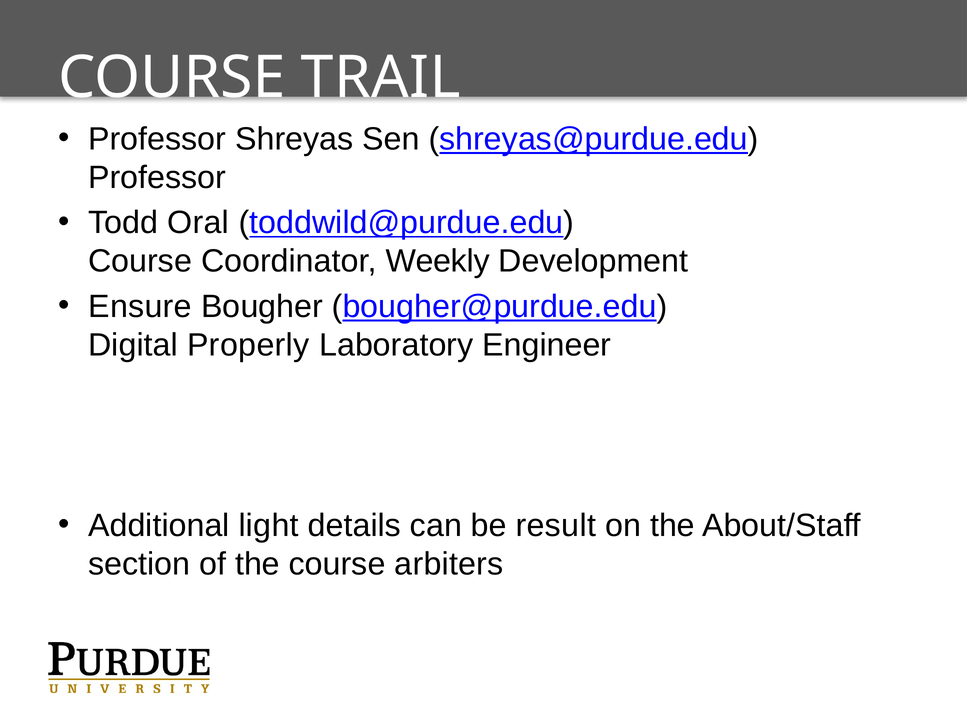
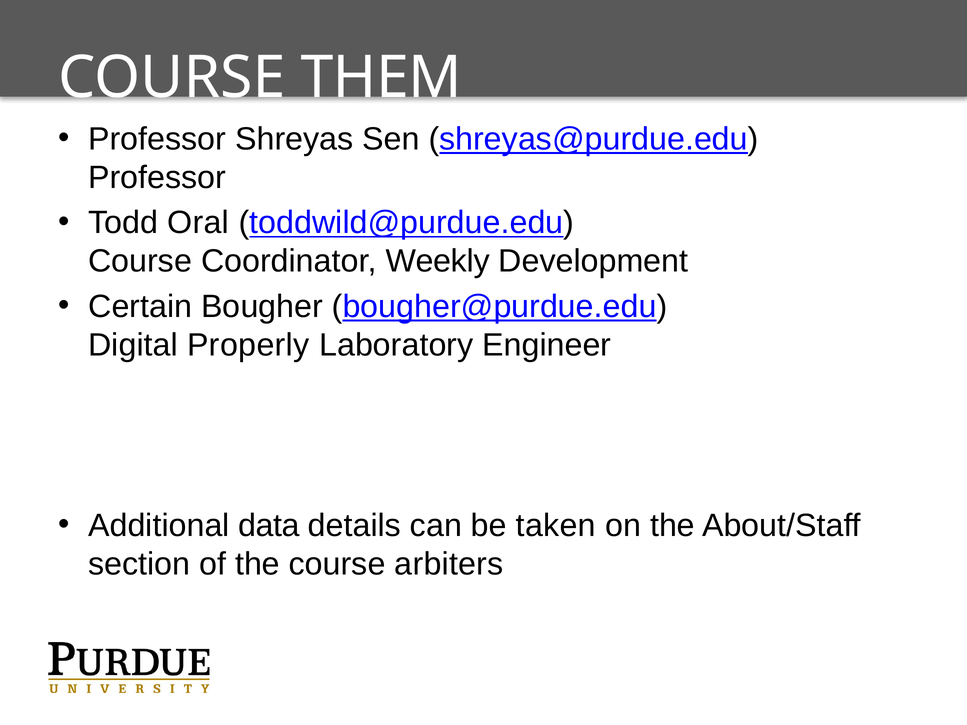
TRAIL: TRAIL -> THEM
Ensure: Ensure -> Certain
light: light -> data
result: result -> taken
